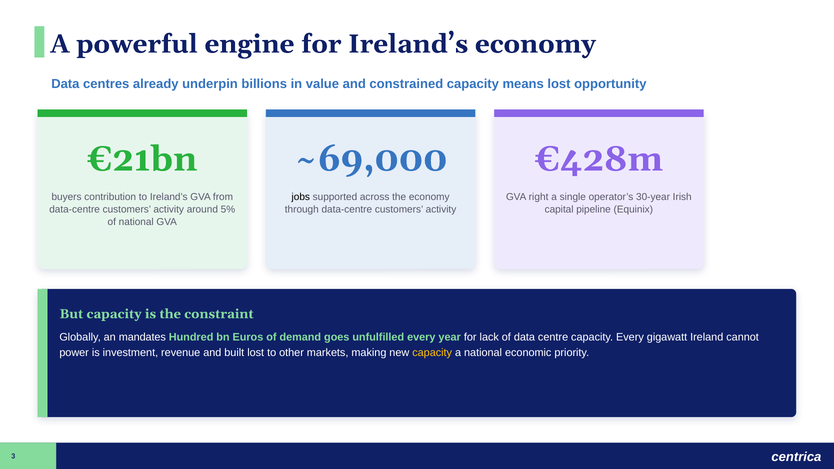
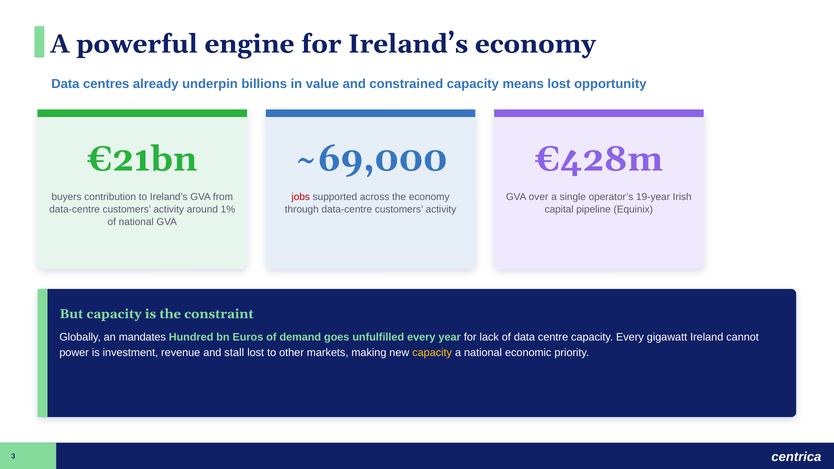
jobs colour: black -> red
right: right -> over
30-year: 30-year -> 19-year
5%: 5% -> 1%
built: built -> stall
